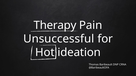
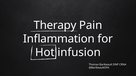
Unsuccessful: Unsuccessful -> Inflammation
ideation: ideation -> infusion
